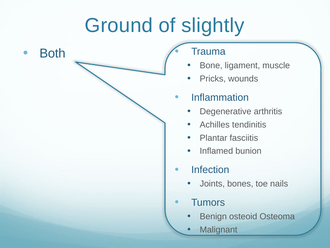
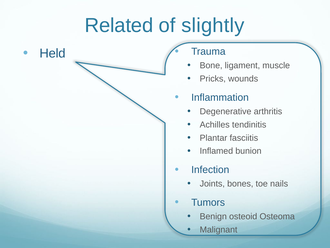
Ground: Ground -> Related
Both: Both -> Held
